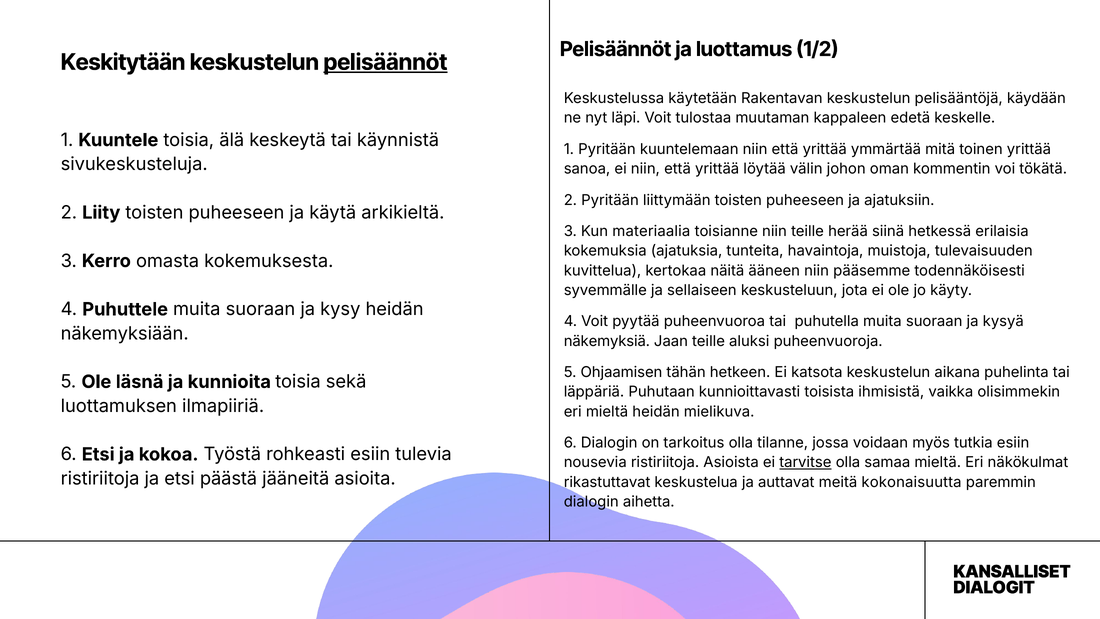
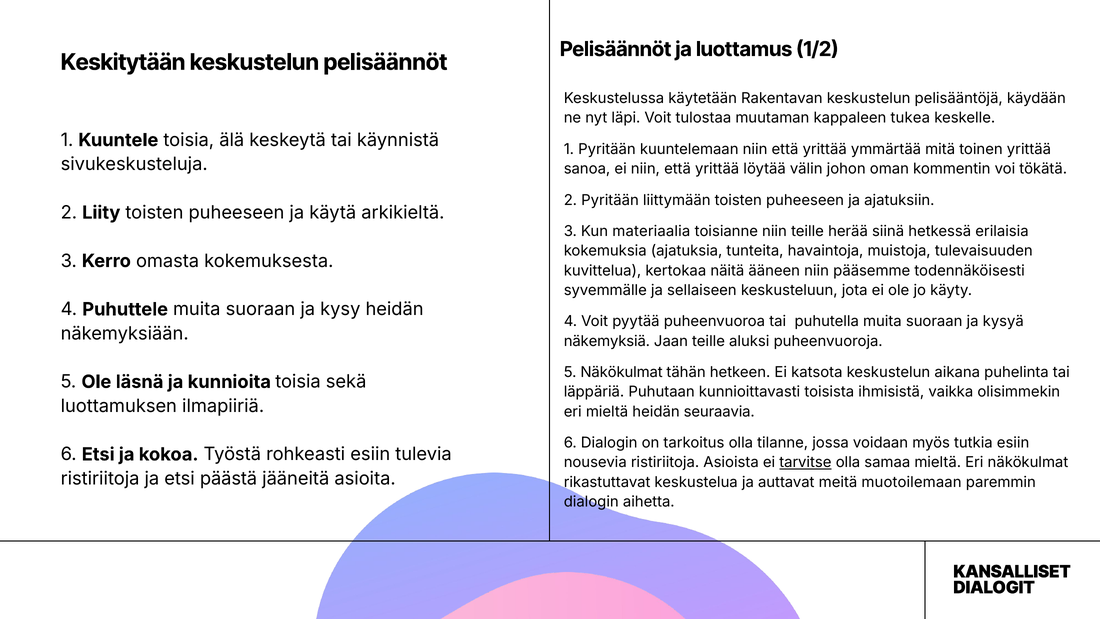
pelisäännöt at (385, 62) underline: present -> none
edetä: edetä -> tukea
5 Ohjaamisen: Ohjaamisen -> Näkökulmat
mielikuva: mielikuva -> seuraavia
kokonaisuutta: kokonaisuutta -> muotoilemaan
